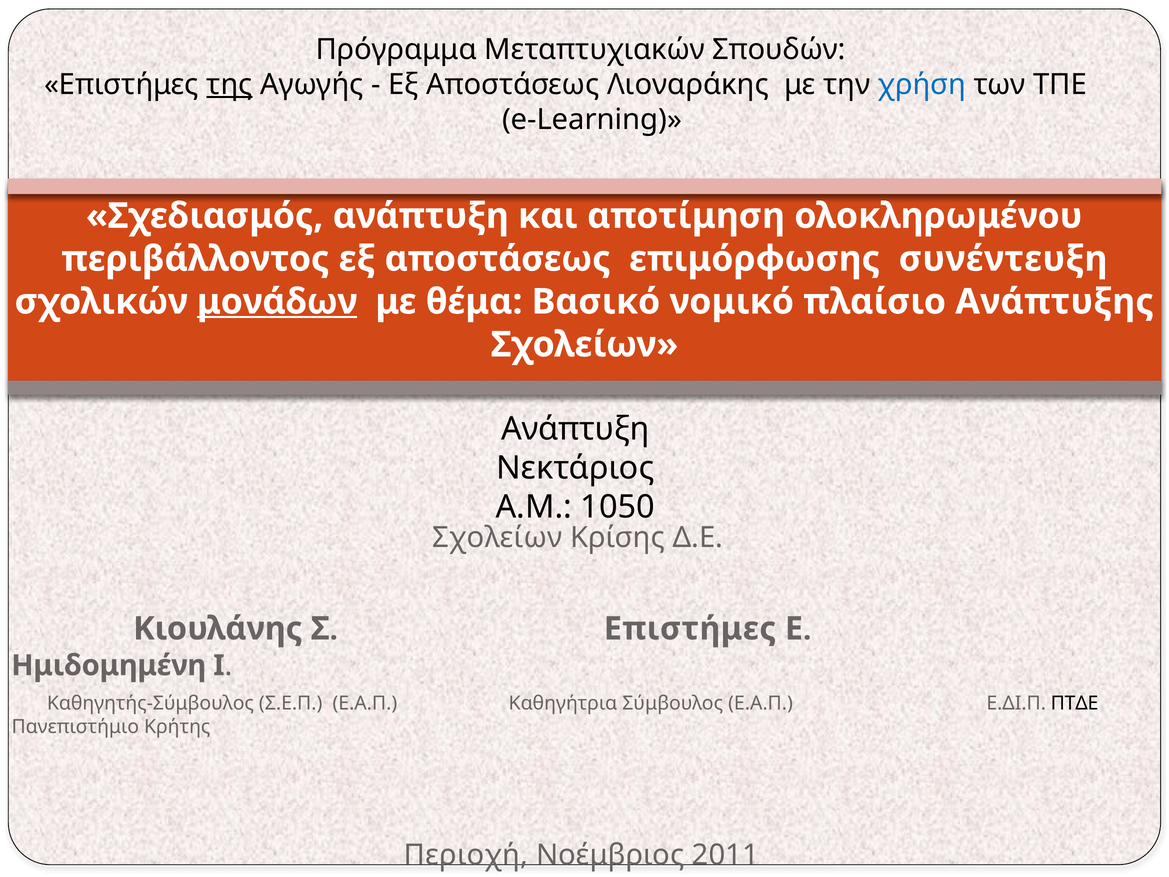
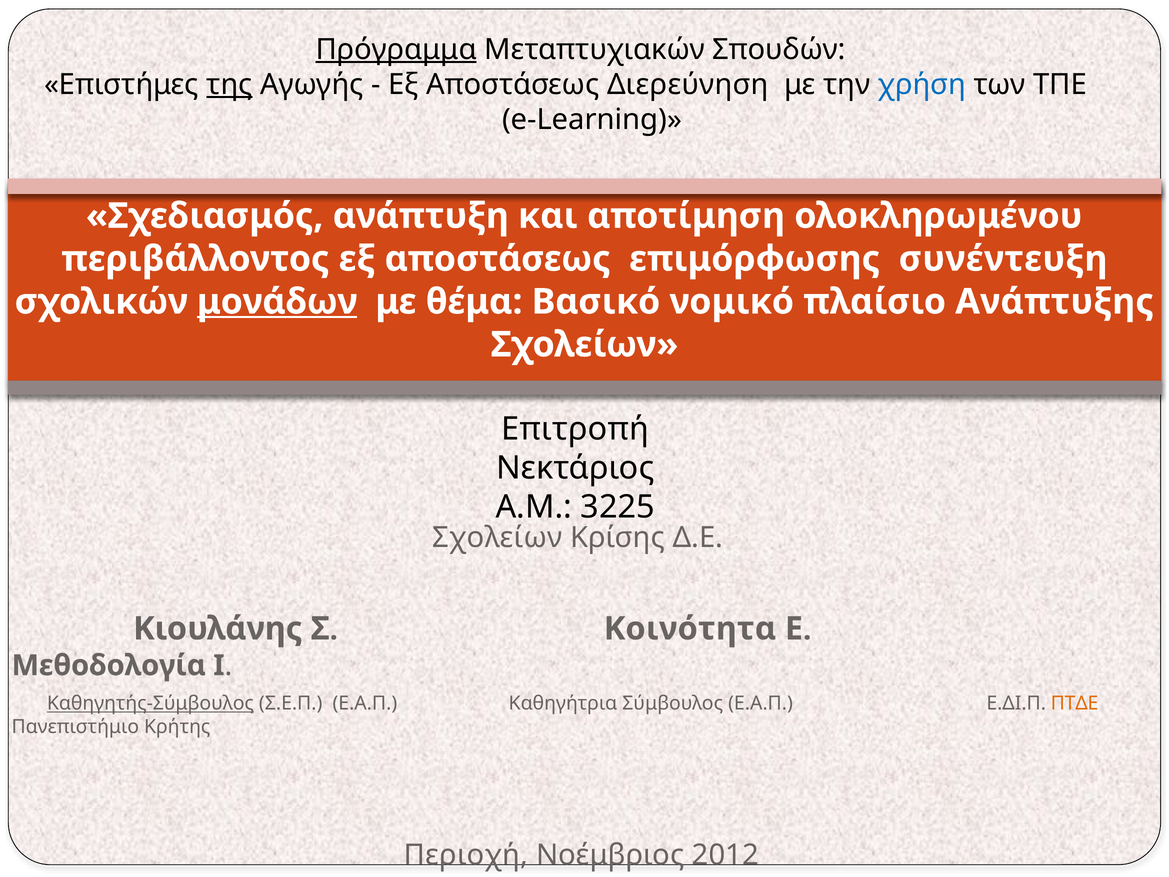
Πρόγραμμα underline: none -> present
Λιοναράκης: Λιοναράκης -> Διερεύνηση
Ανάπτυξη at (575, 429): Ανάπτυξη -> Επιτροπή
1050: 1050 -> 3225
Σ Επιστήμες: Επιστήμες -> Κοινότητα
Ημιδομημένη: Ημιδομημένη -> Μεθοδολογία
Καθηγητής-Σύμβουλος underline: none -> present
ΠΤΔΕ colour: black -> orange
2011: 2011 -> 2012
